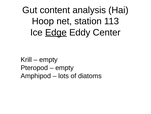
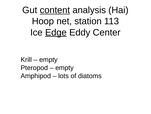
content underline: none -> present
